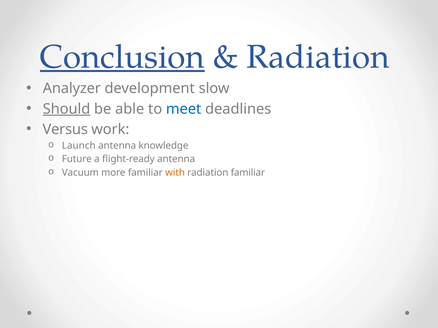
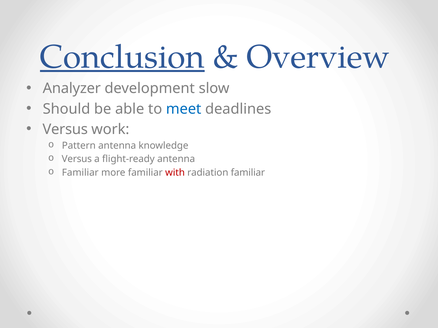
Radiation at (318, 57): Radiation -> Overview
Should underline: present -> none
Launch: Launch -> Pattern
Future at (77, 159): Future -> Versus
Vacuum at (80, 173): Vacuum -> Familiar
with colour: orange -> red
